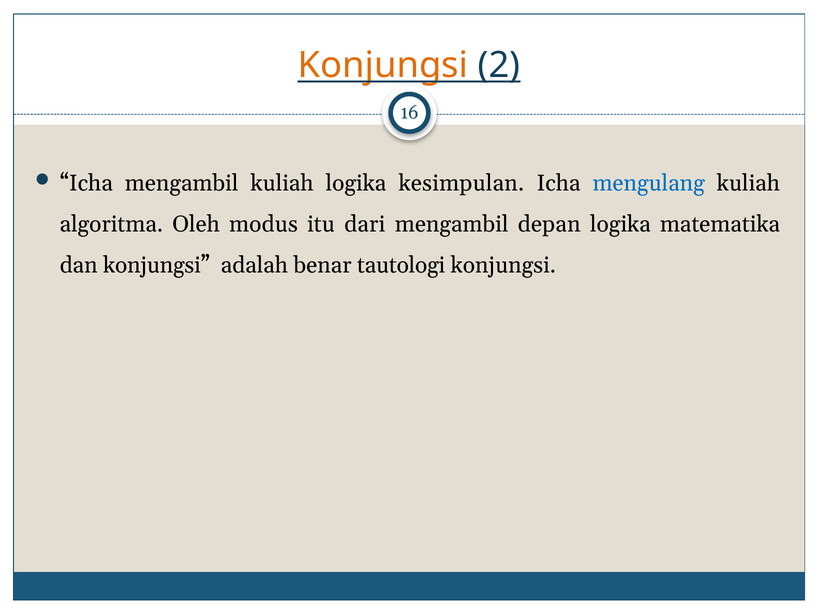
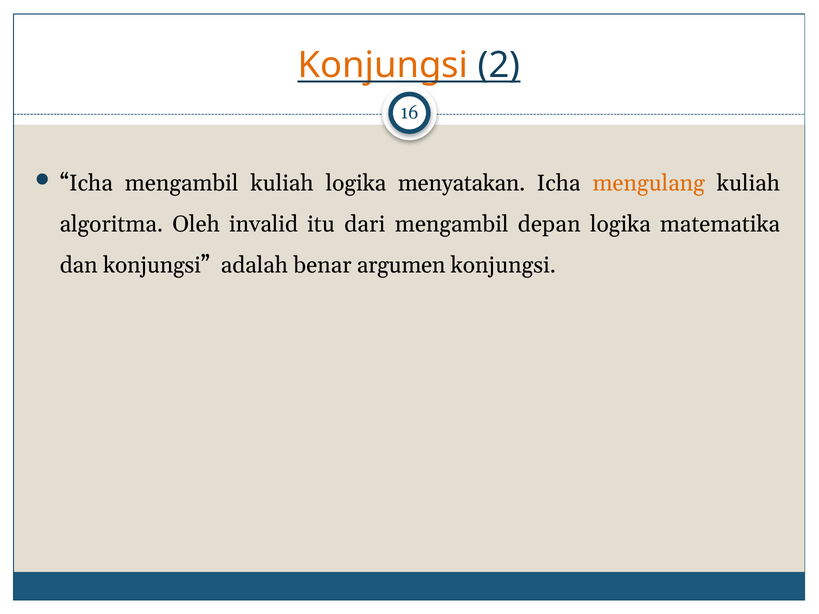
kesimpulan: kesimpulan -> menyatakan
mengulang colour: blue -> orange
modus: modus -> invalid
tautologi: tautologi -> argumen
